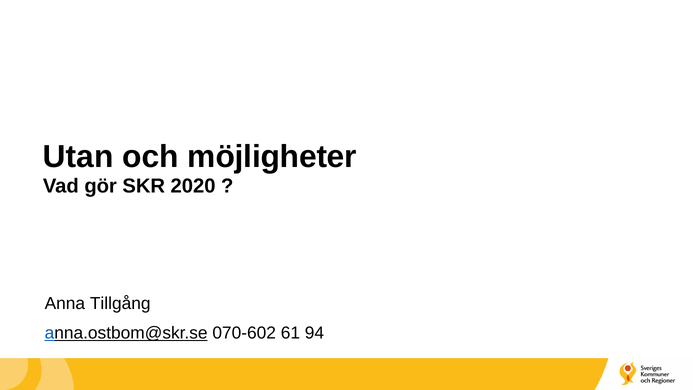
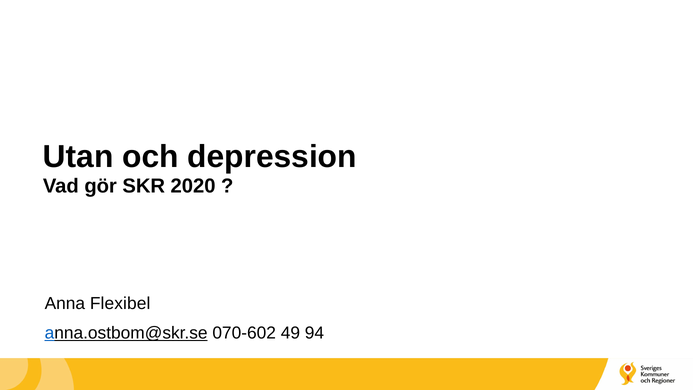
möjligheter: möjligheter -> depression
Tillgång: Tillgång -> Flexibel
61: 61 -> 49
